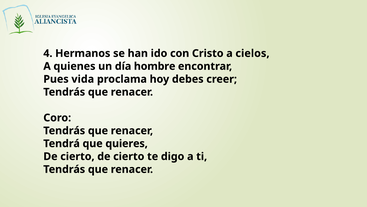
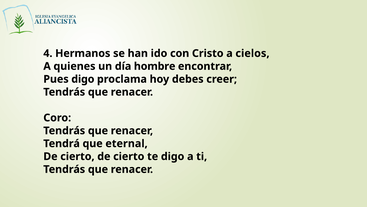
Pues vida: vida -> digo
quieres: quieres -> eternal
